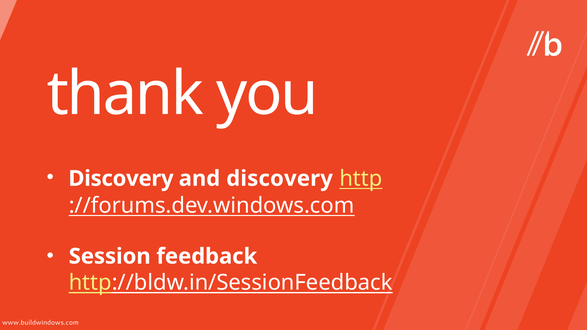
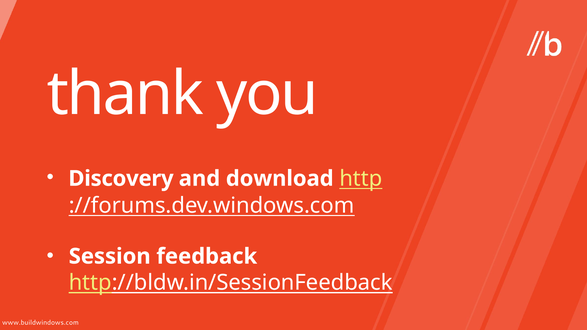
and discovery: discovery -> download
